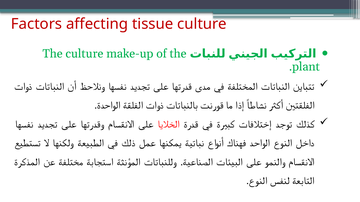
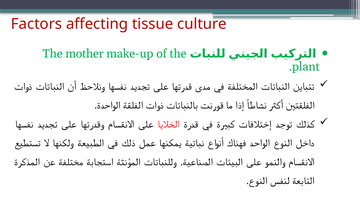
The culture: culture -> mother
